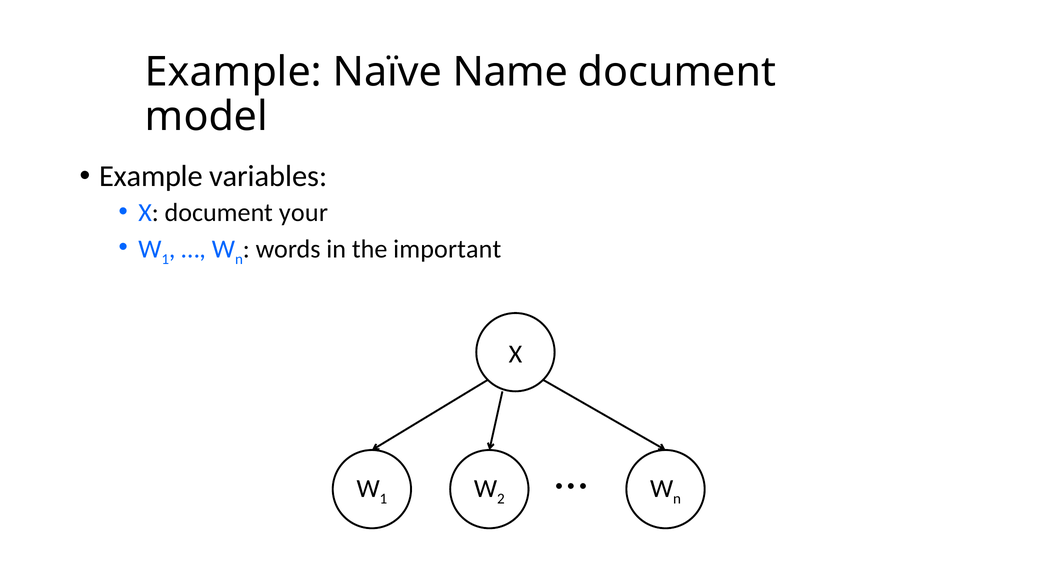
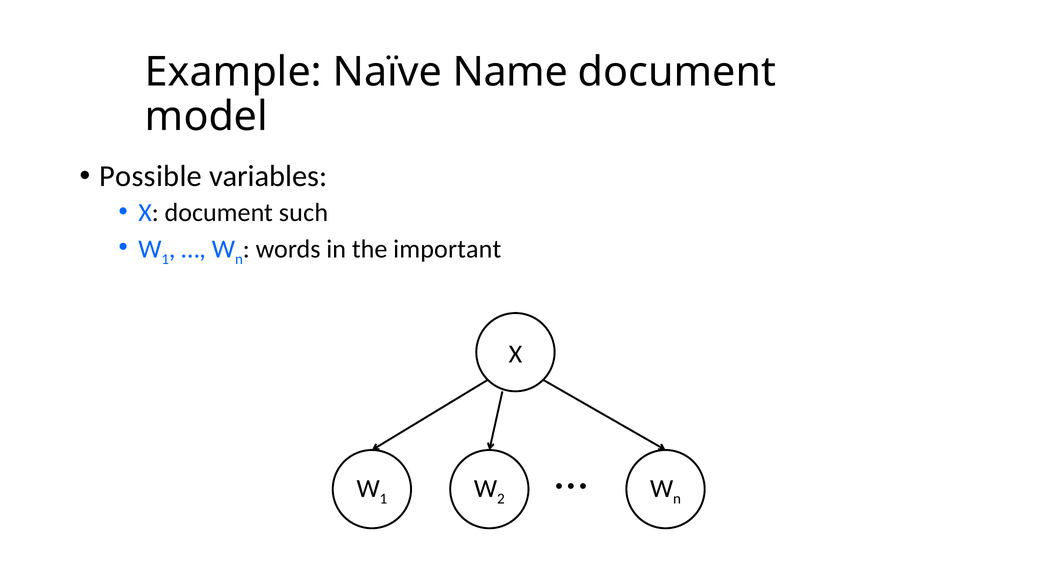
Example at (151, 177): Example -> Possible
your: your -> such
